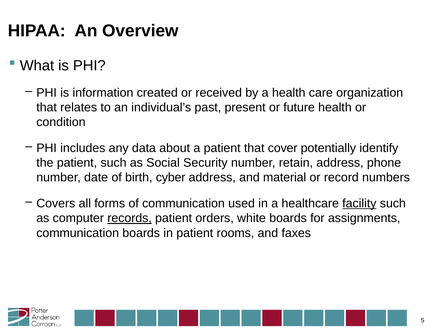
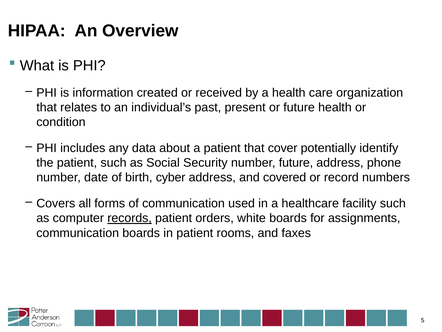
number retain: retain -> future
material: material -> covered
facility underline: present -> none
